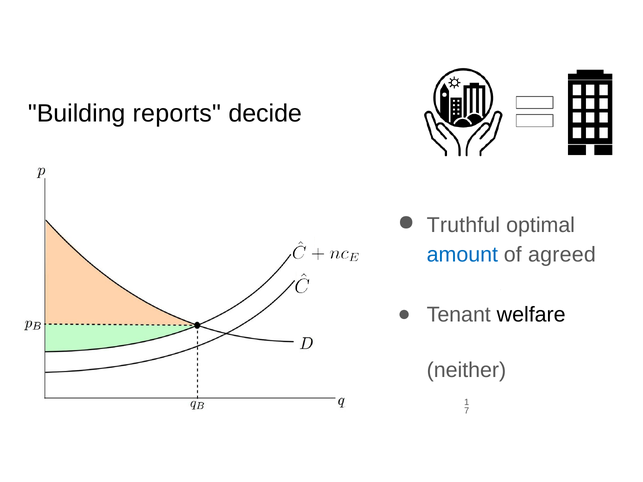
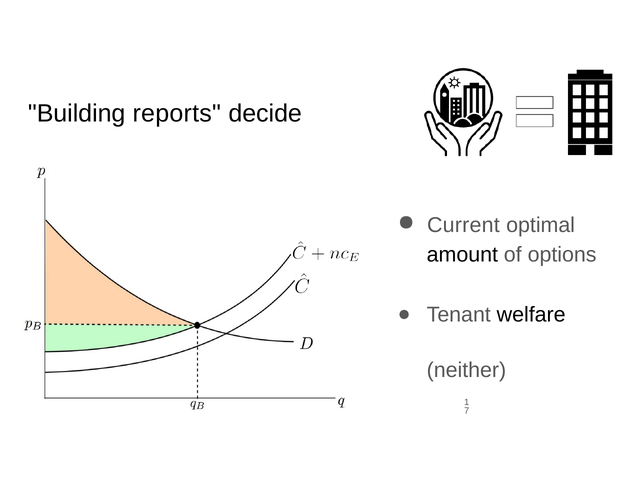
Truthful: Truthful -> Current
amount colour: blue -> black
agreed: agreed -> options
